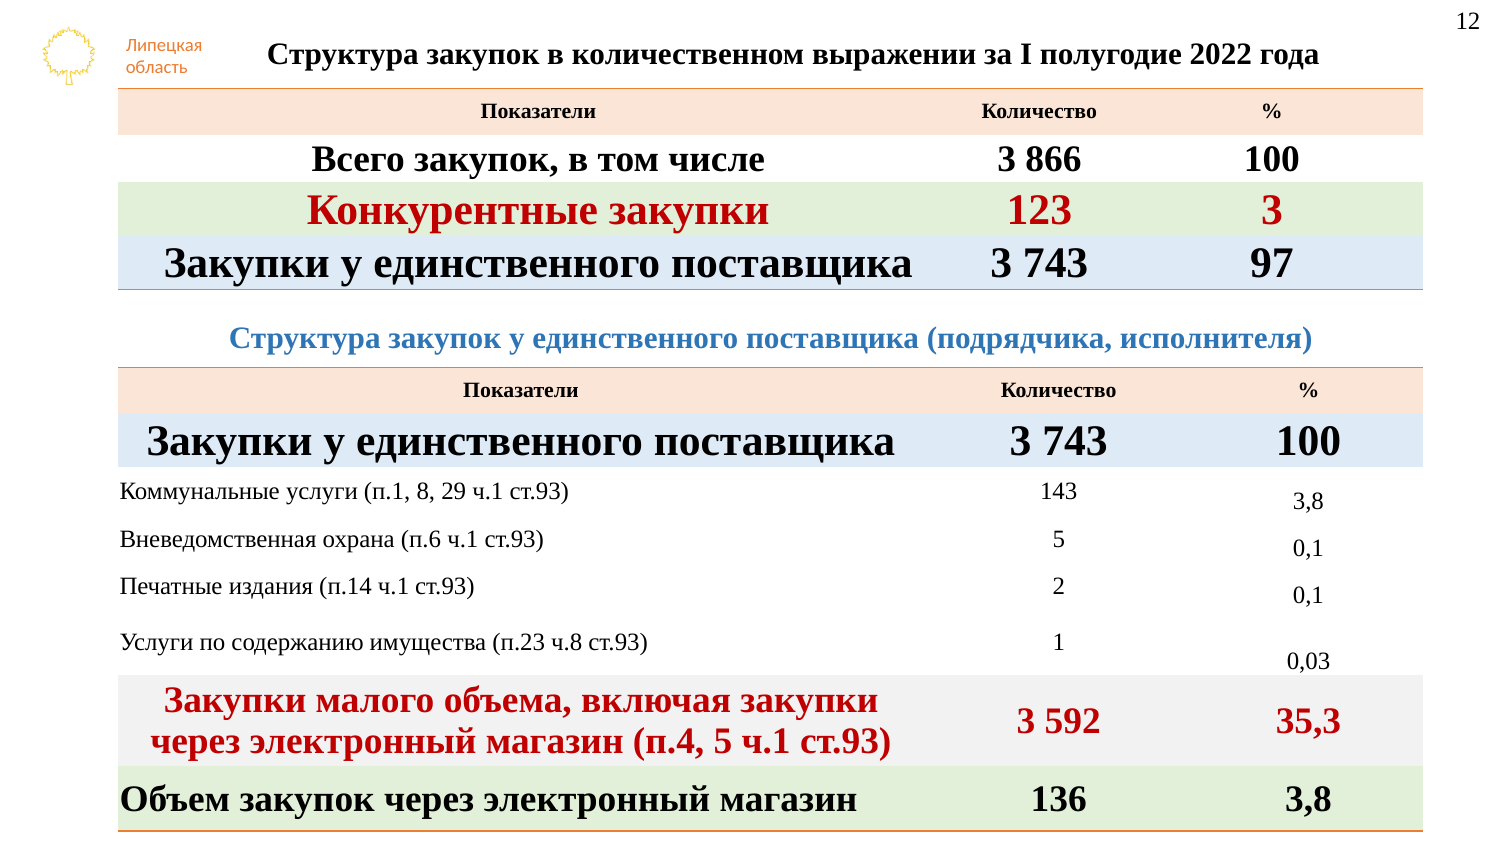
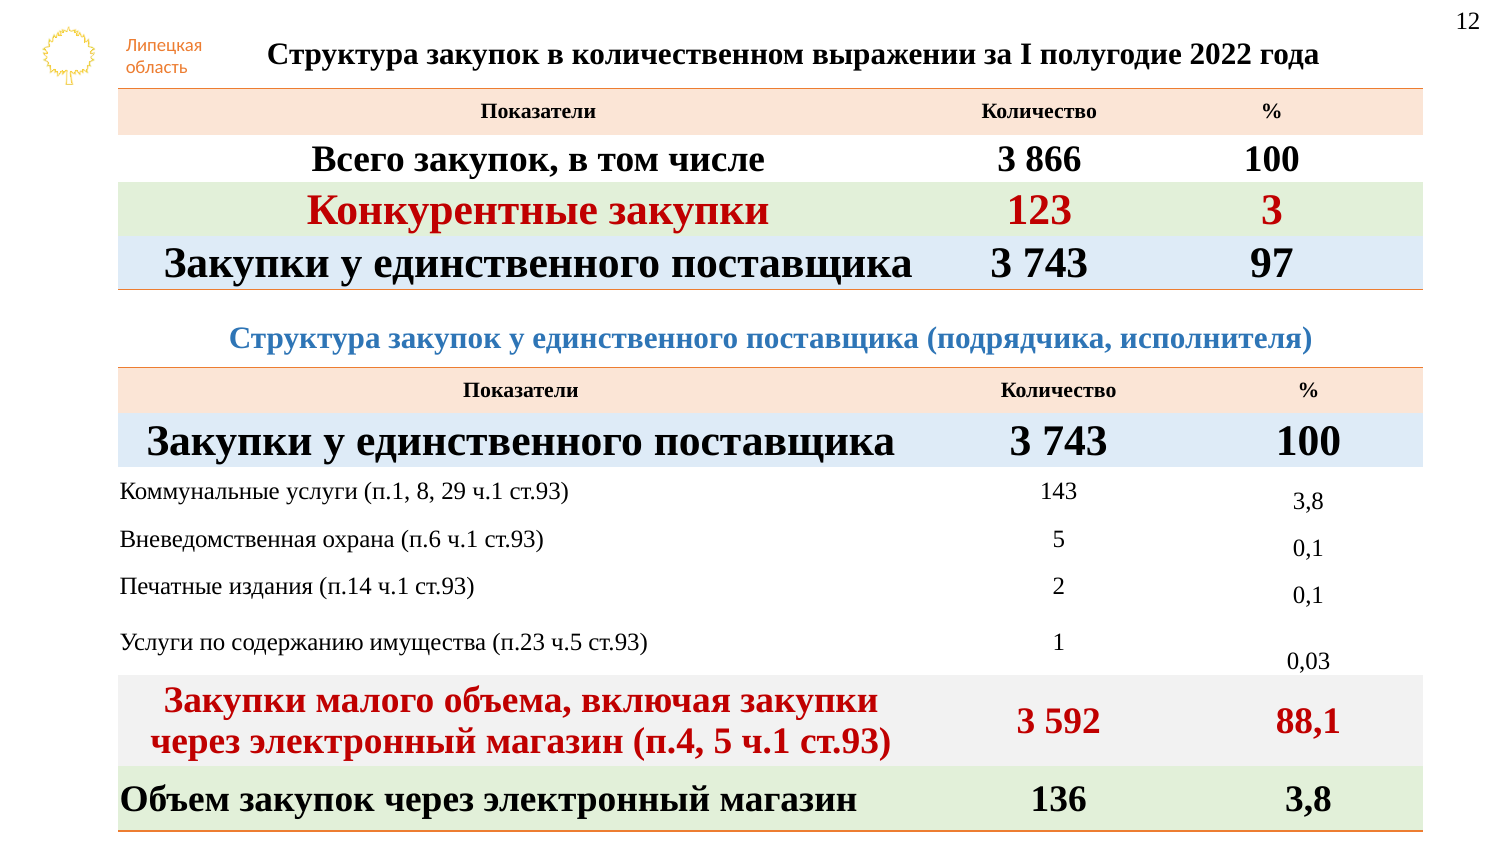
ч.8: ч.8 -> ч.5
35,3: 35,3 -> 88,1
